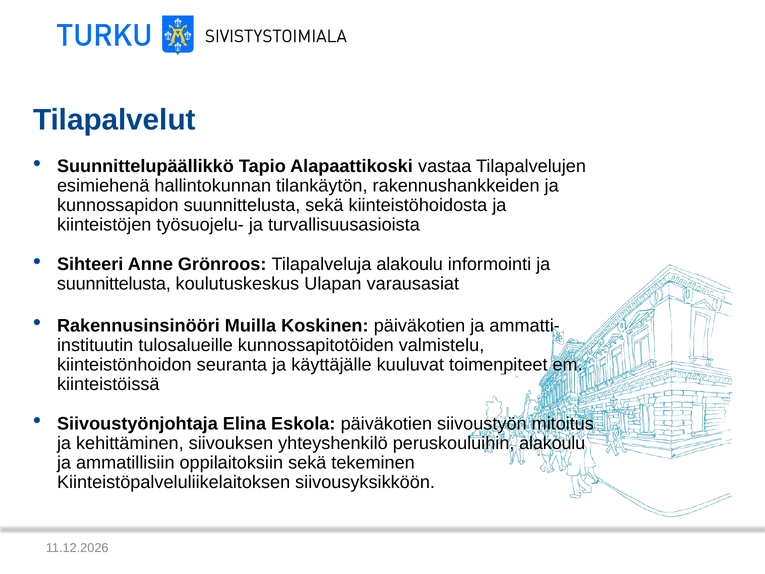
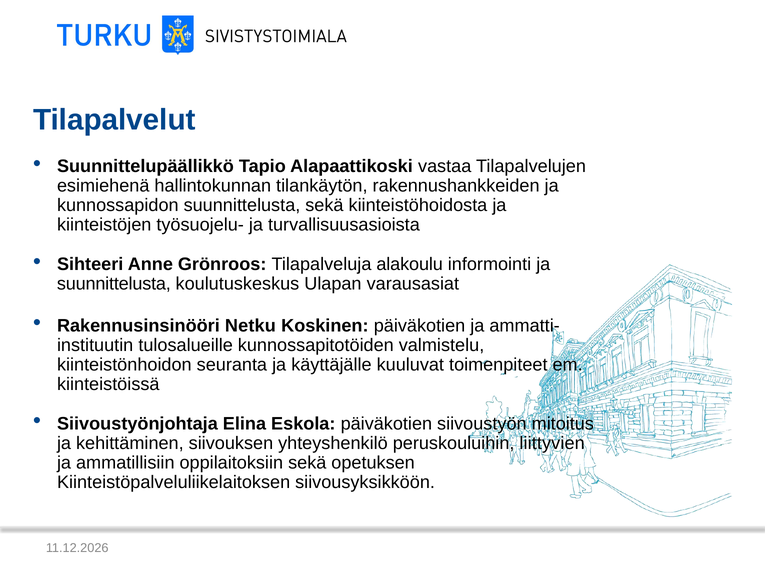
Muilla: Muilla -> Netku
peruskouluihin alakoulu: alakoulu -> liittyvien
tekeminen: tekeminen -> opetuksen
